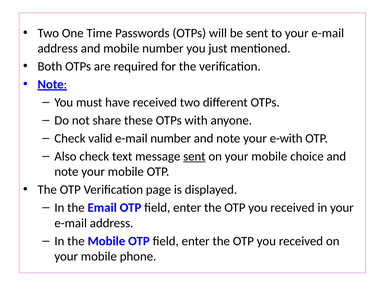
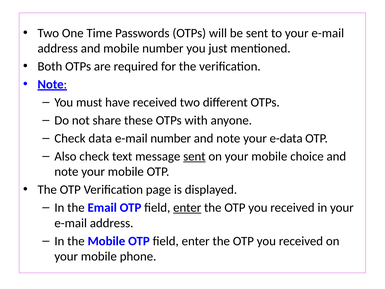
valid: valid -> data
e-with: e-with -> e-data
enter at (187, 207) underline: none -> present
